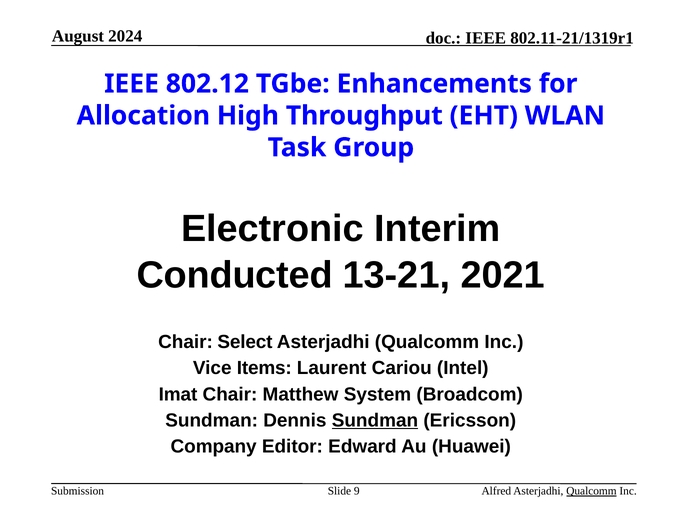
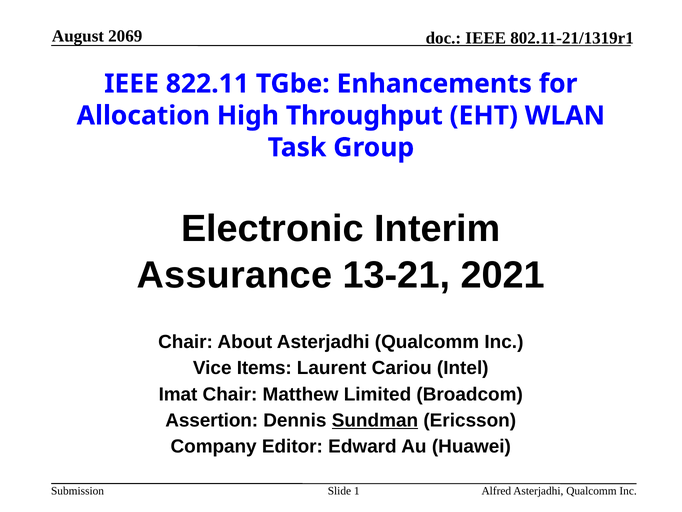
2024: 2024 -> 2069
802.12: 802.12 -> 822.11
Conducted: Conducted -> Assurance
Select: Select -> About
System: System -> Limited
Sundman at (212, 420): Sundman -> Assertion
9: 9 -> 1
Qualcomm at (591, 491) underline: present -> none
